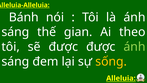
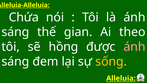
Bánh: Bánh -> Chứa
sẽ được: được -> hồng
ánh at (134, 47) colour: light green -> pink
